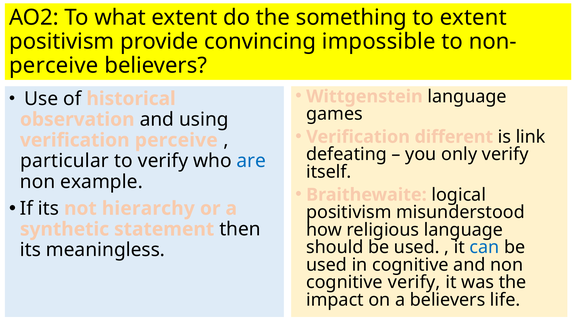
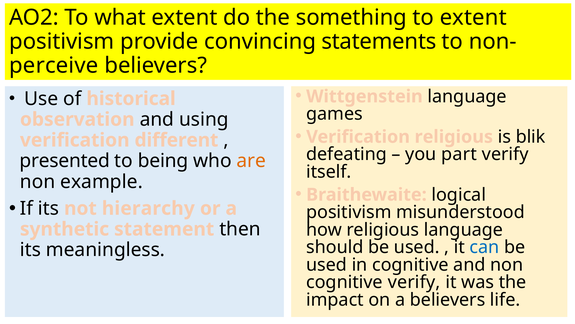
impossible: impossible -> statements
Verification different: different -> religious
link: link -> blik
verification perceive: perceive -> different
only: only -> part
particular: particular -> presented
to verify: verify -> being
are colour: blue -> orange
